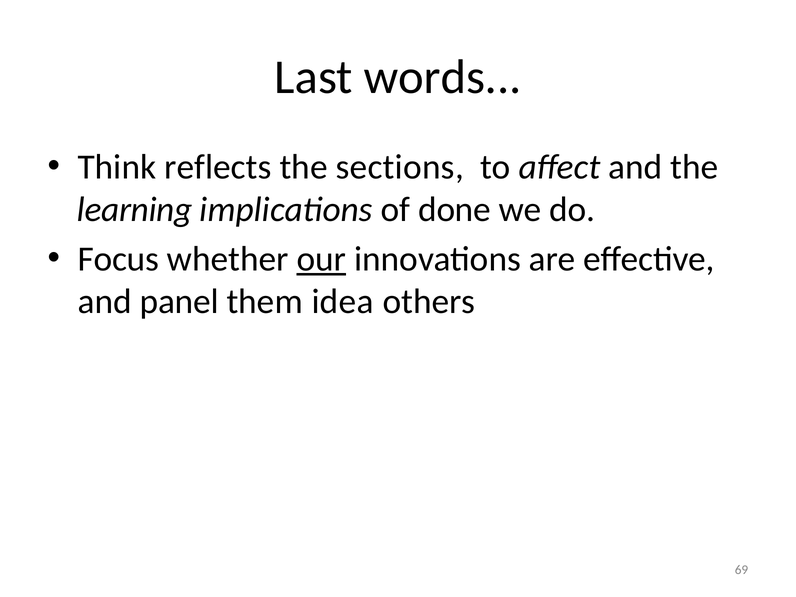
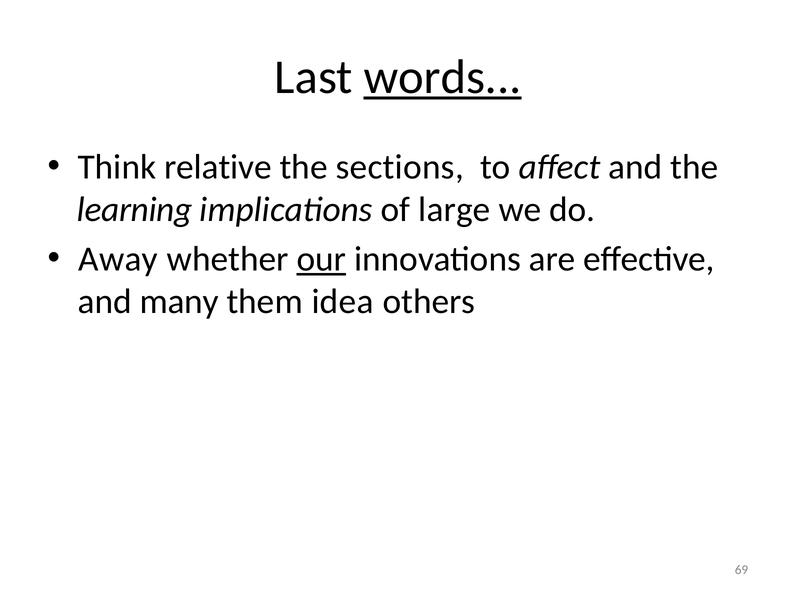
words underline: none -> present
reflects: reflects -> relative
done: done -> large
Focus: Focus -> Away
panel: panel -> many
